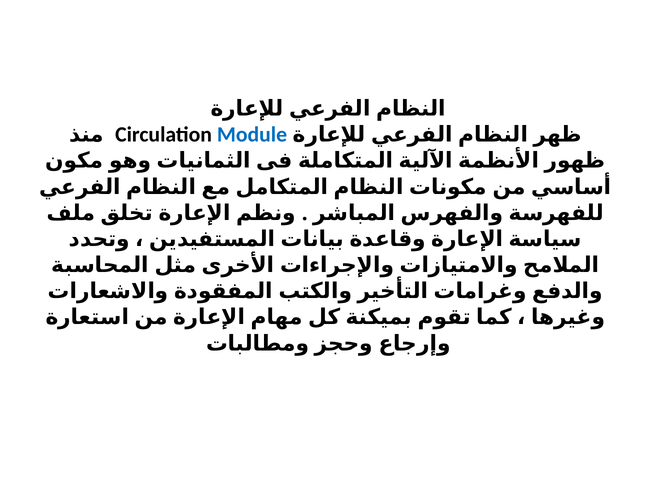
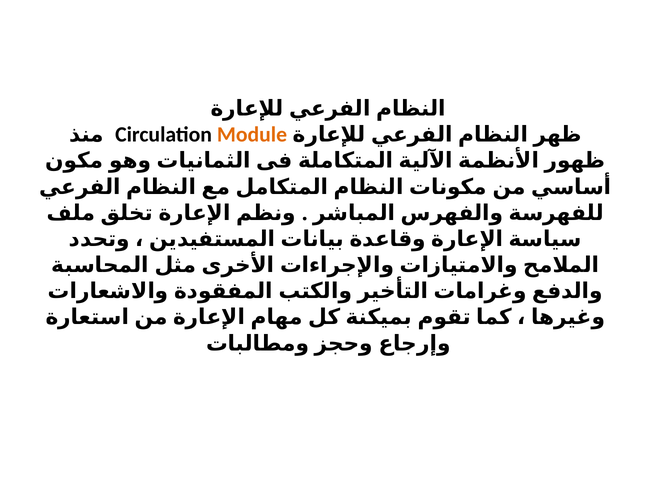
Module colour: blue -> orange
